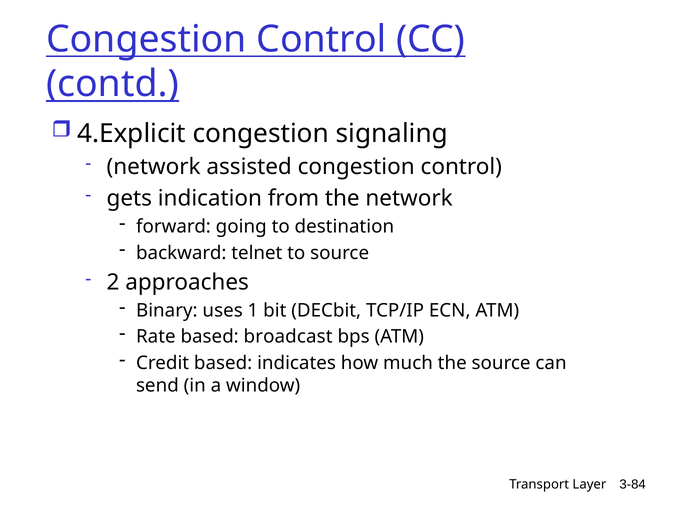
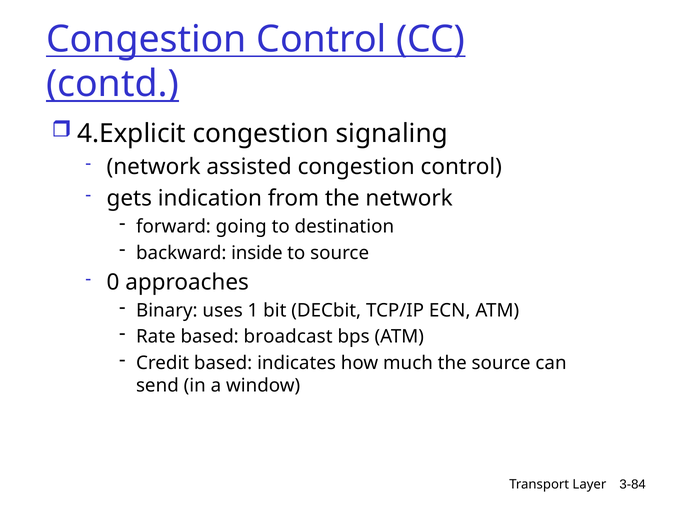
telnet: telnet -> inside
2: 2 -> 0
